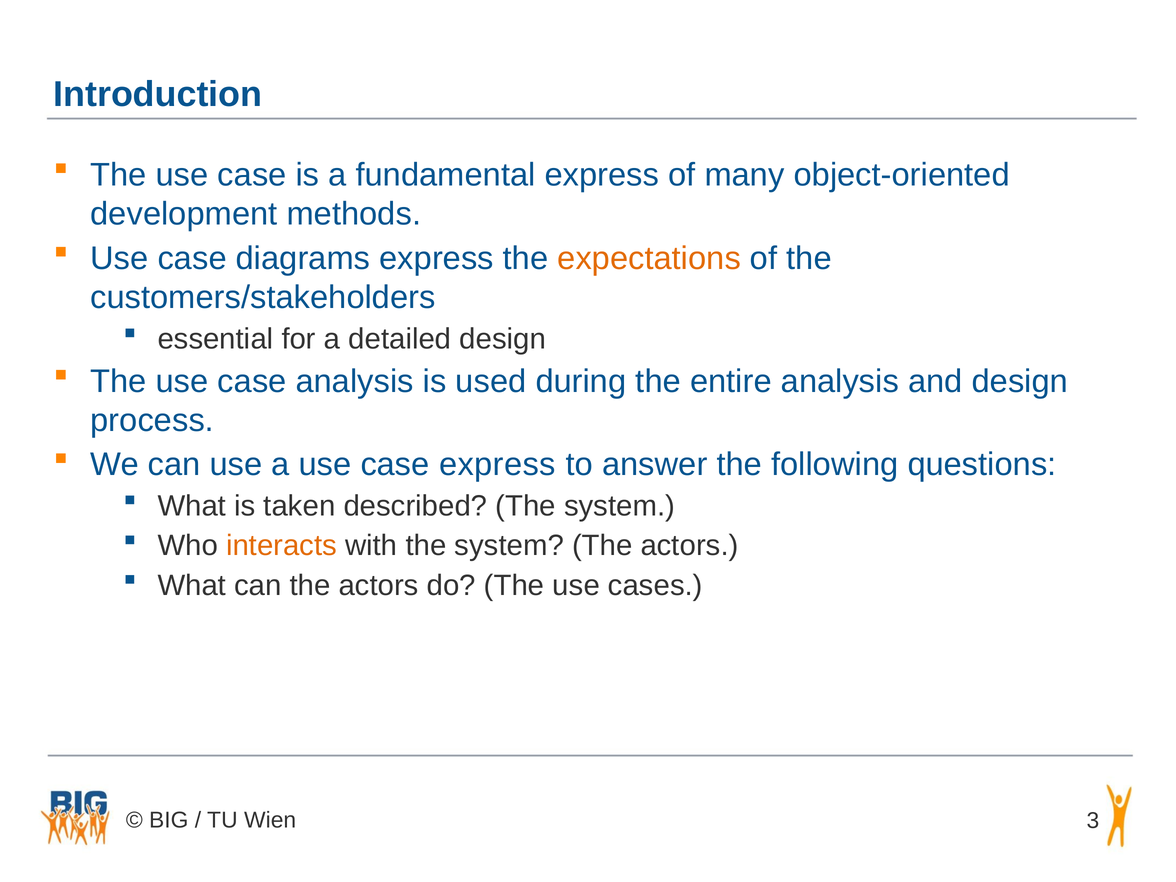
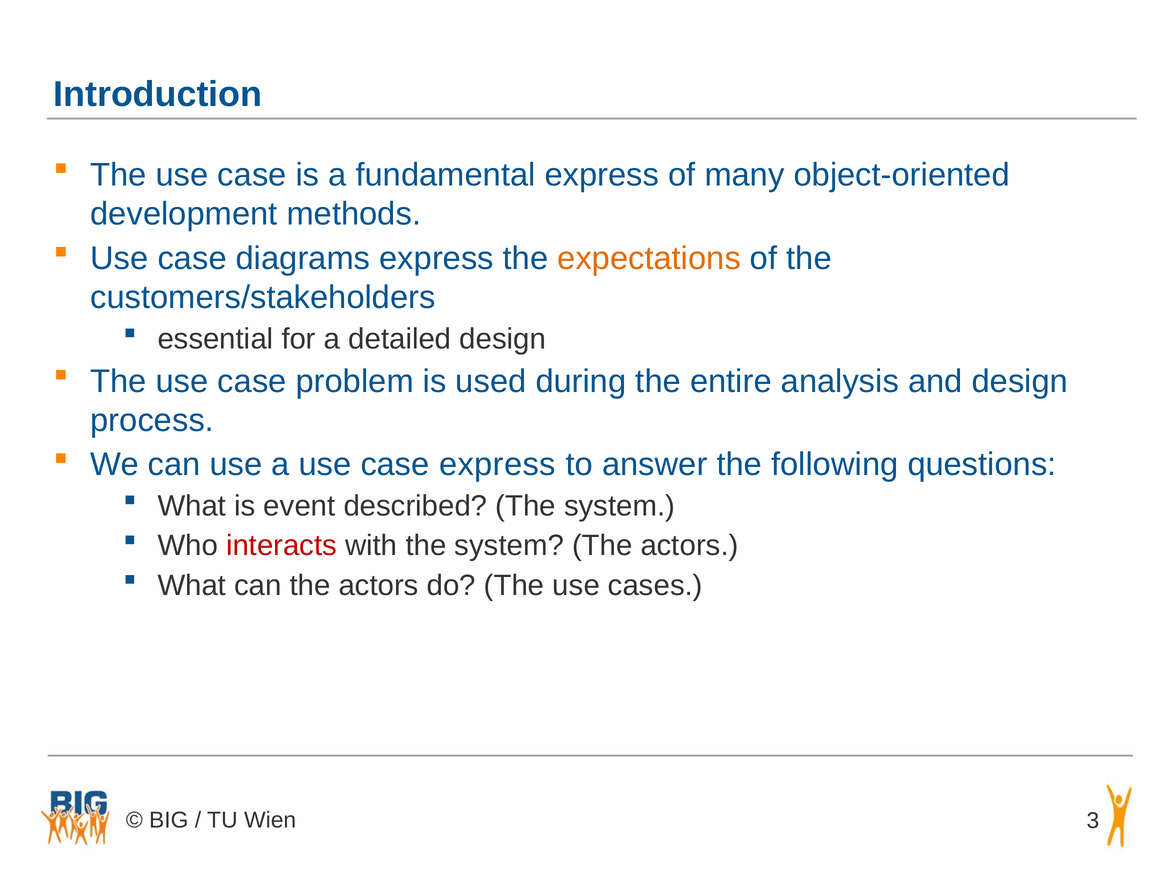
case analysis: analysis -> problem
taken: taken -> event
interacts colour: orange -> red
